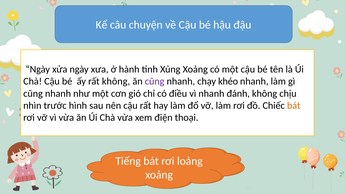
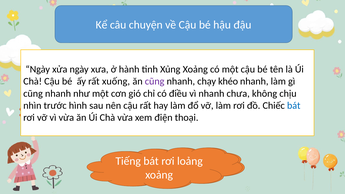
rất không: không -> xuống
đánh: đánh -> chưa
bát at (294, 106) colour: orange -> blue
